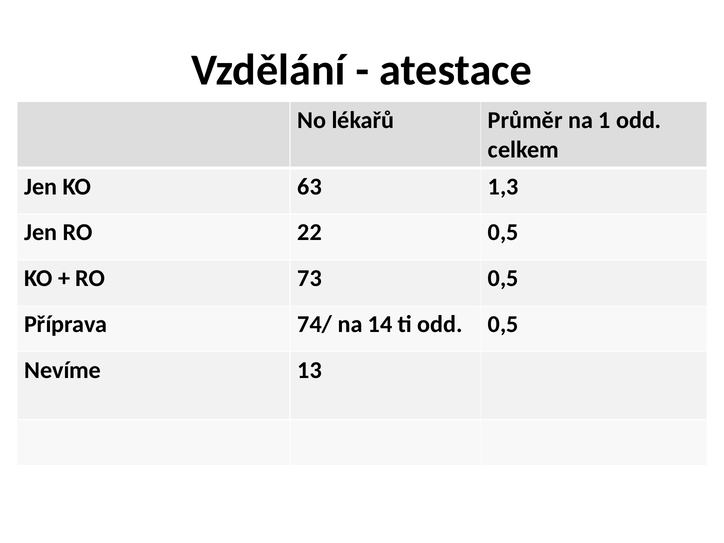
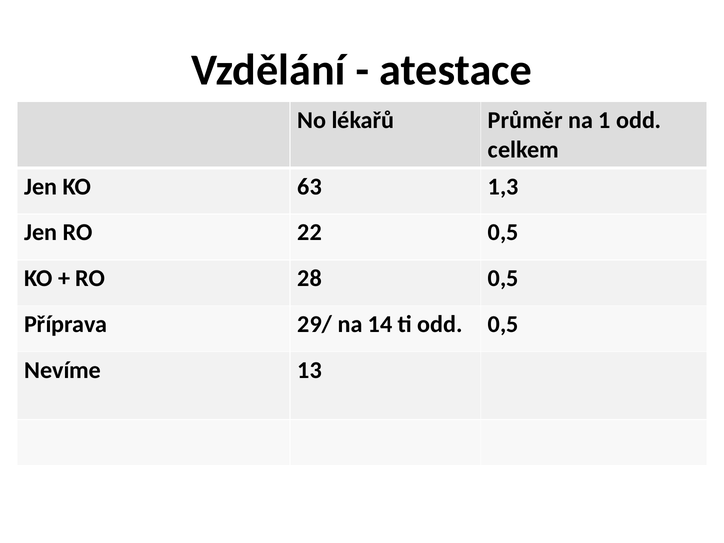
73: 73 -> 28
74/: 74/ -> 29/
